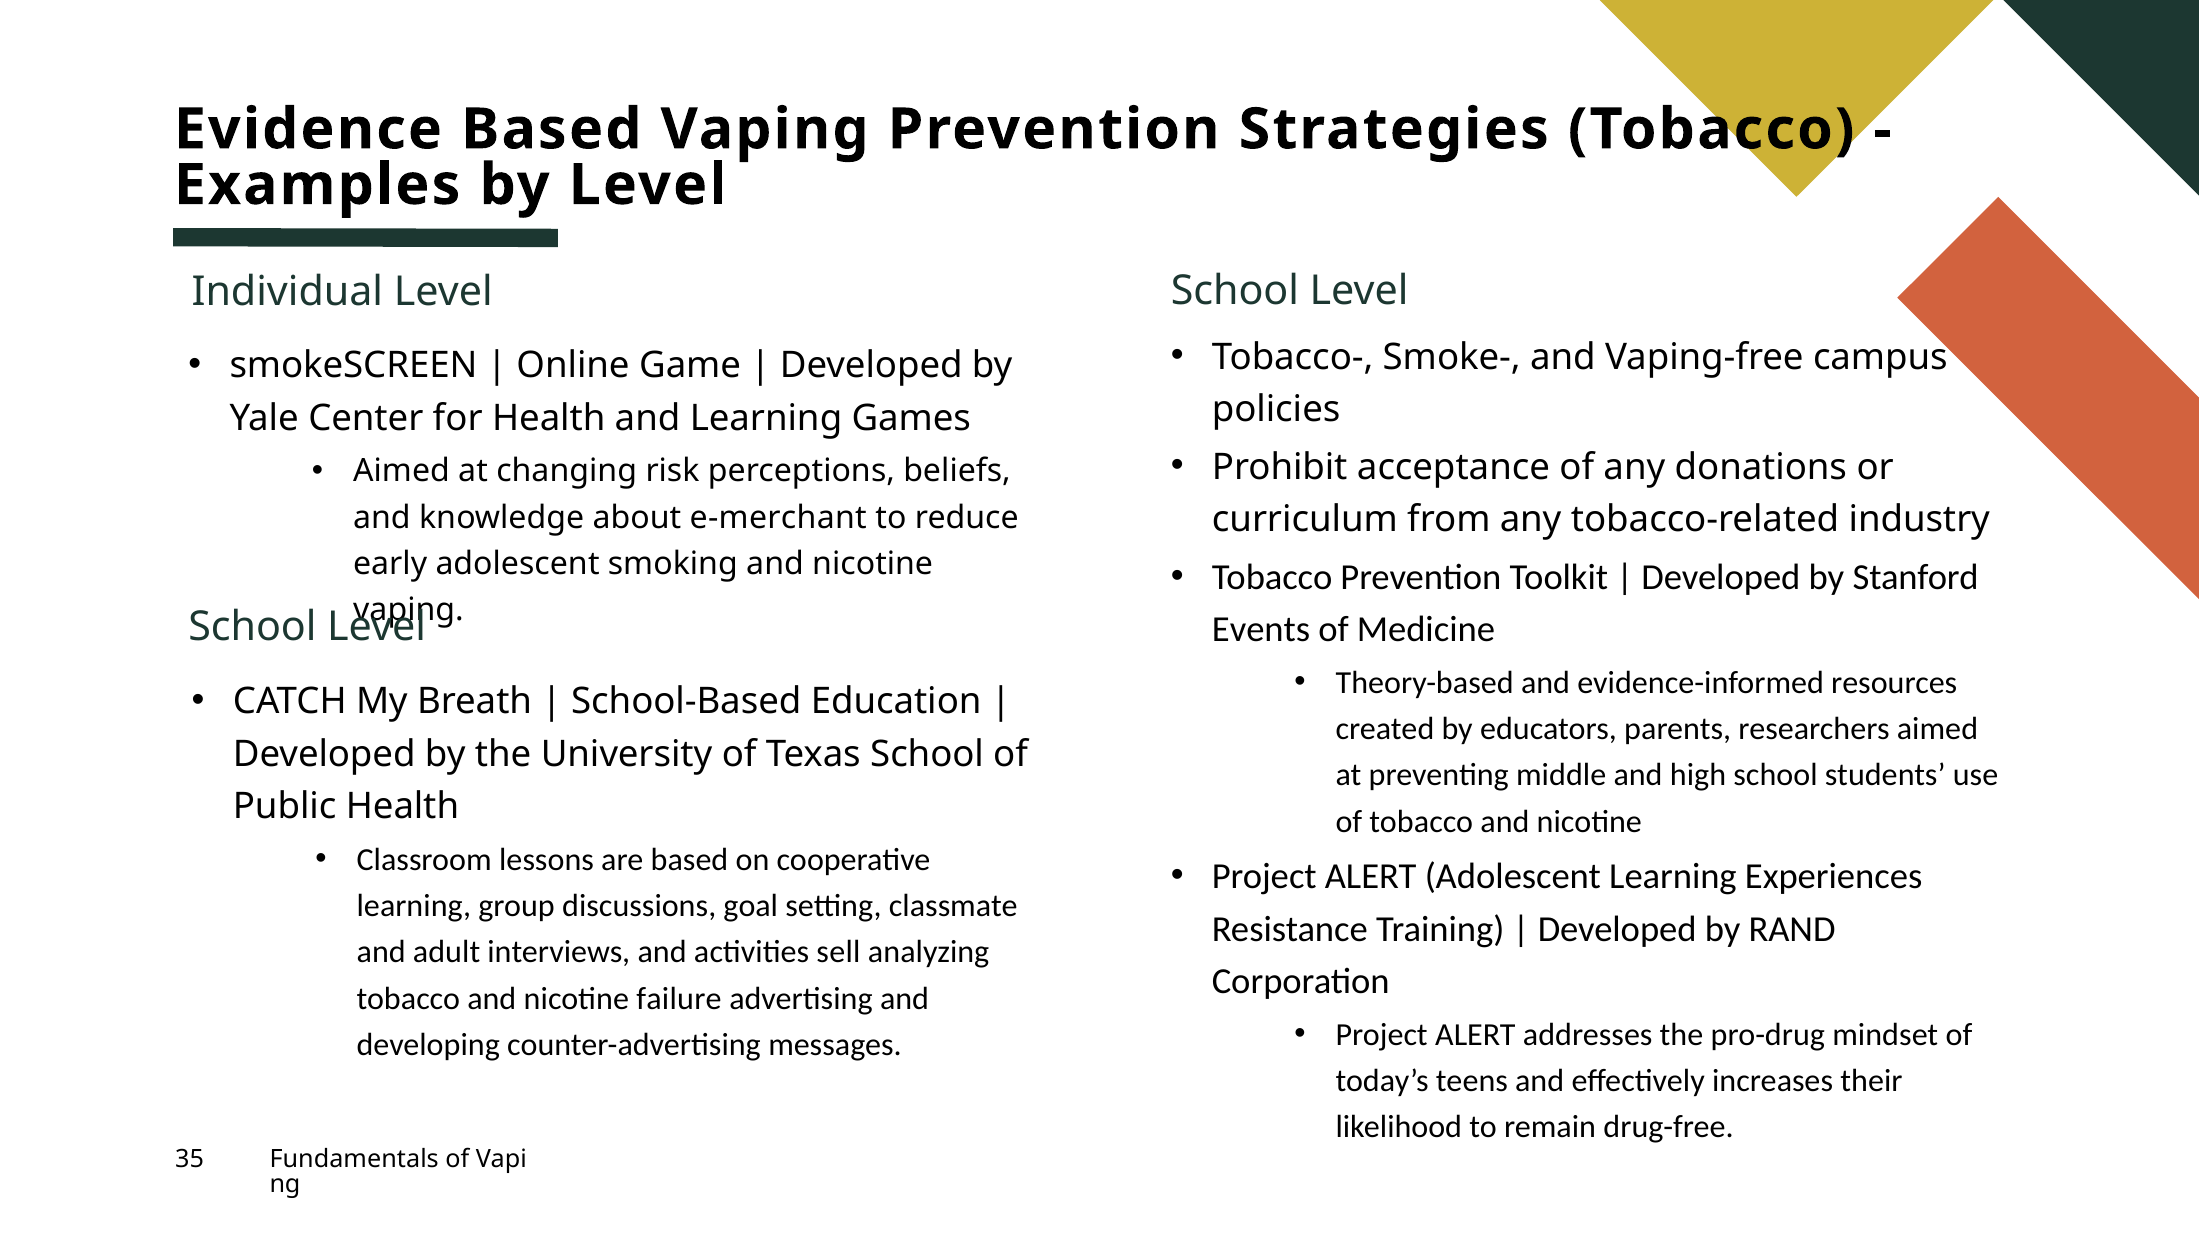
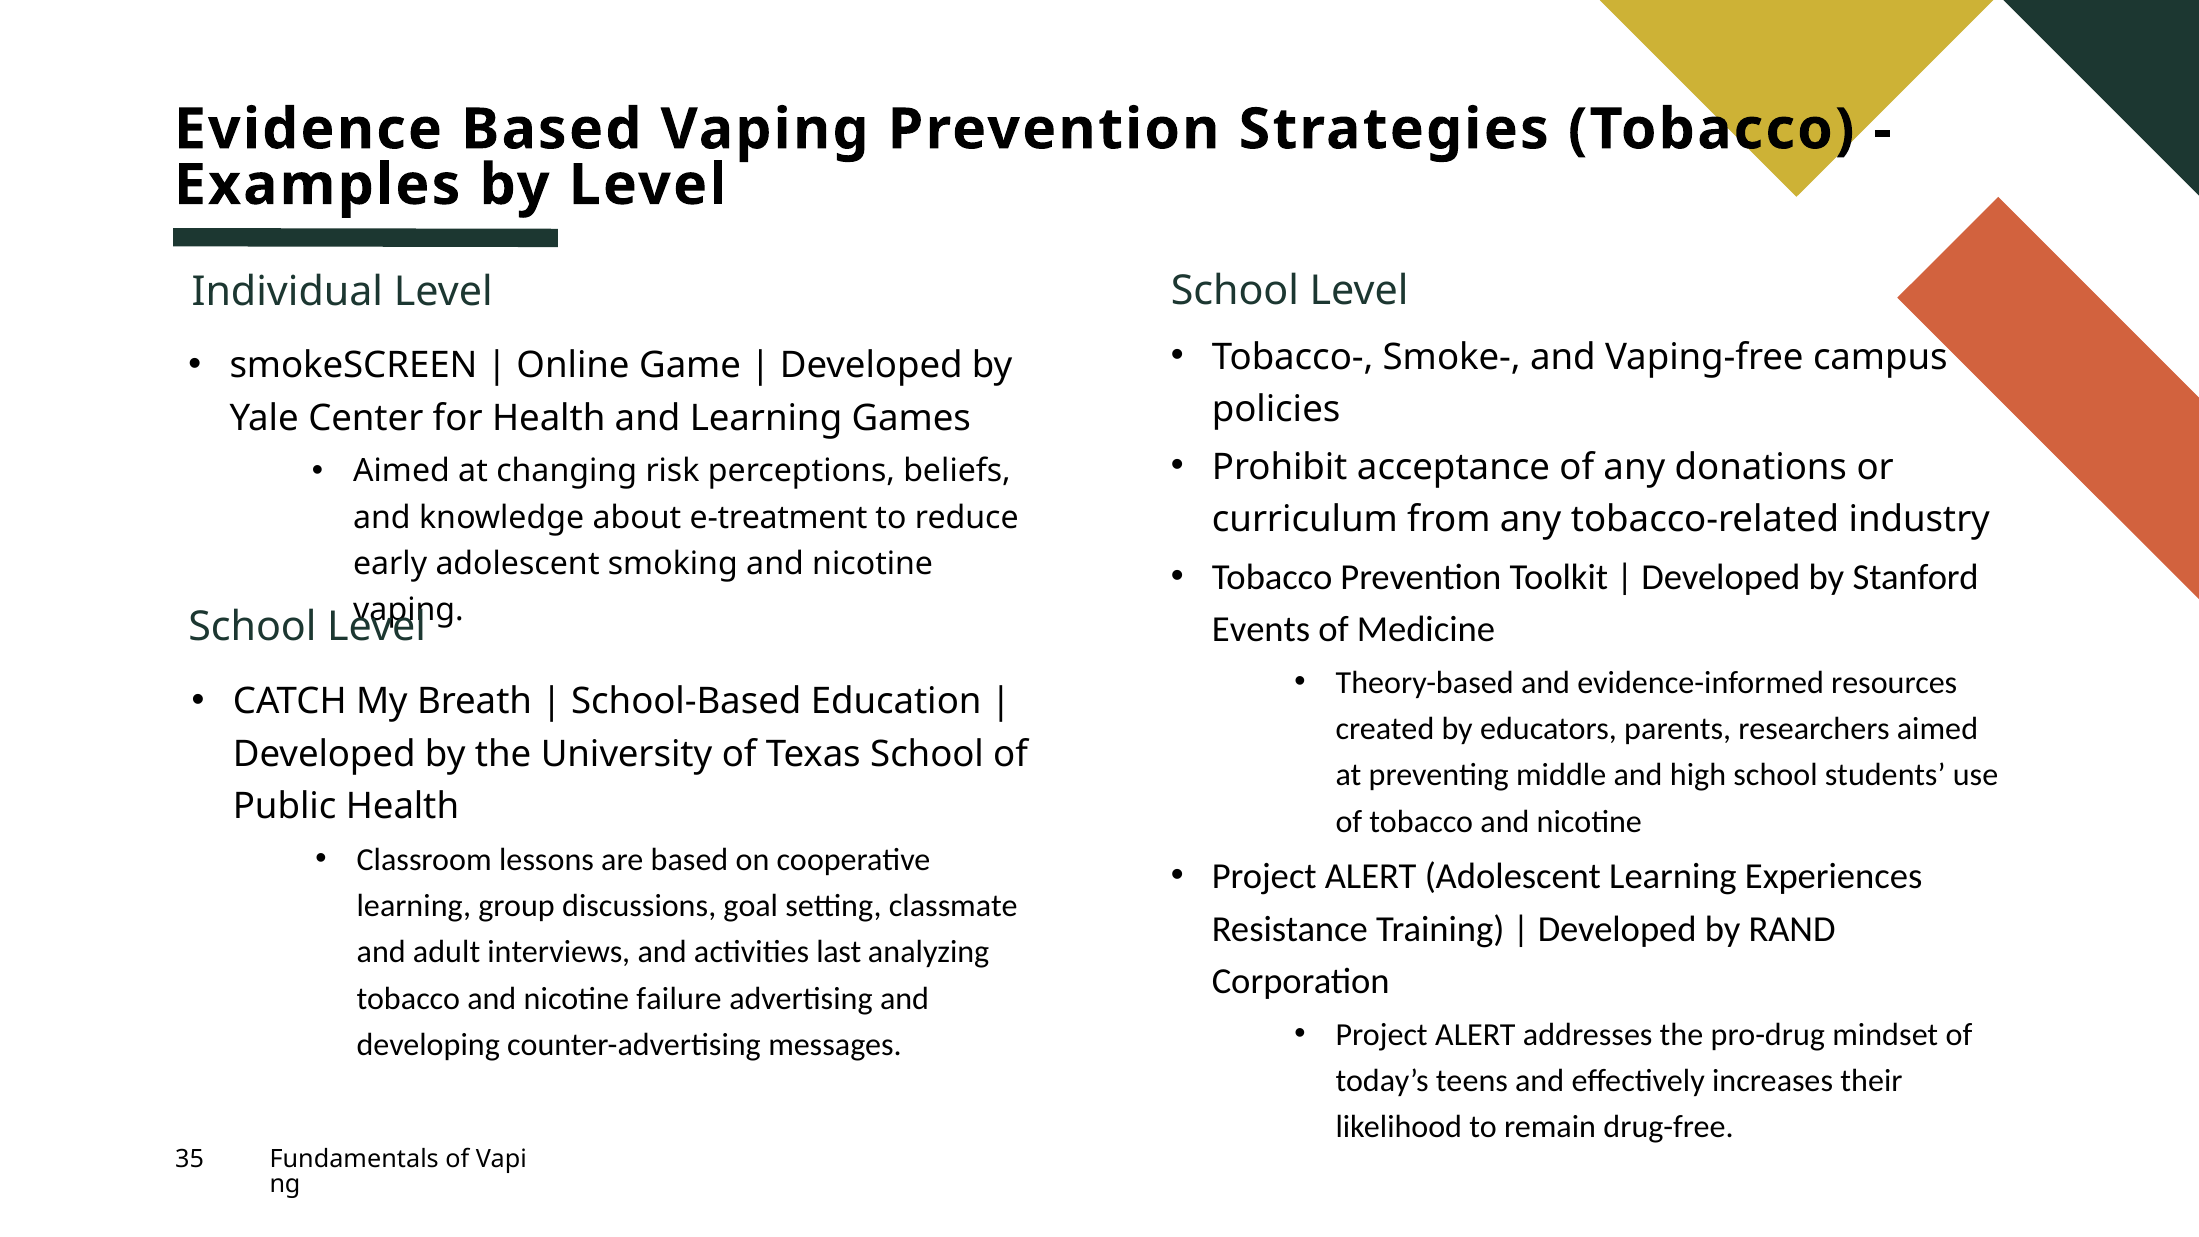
e-merchant: e-merchant -> e-treatment
sell: sell -> last
